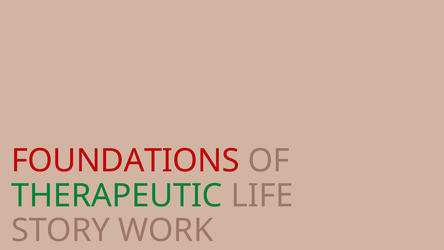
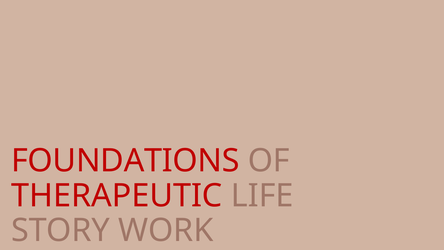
THERAPEUTIC colour: green -> red
